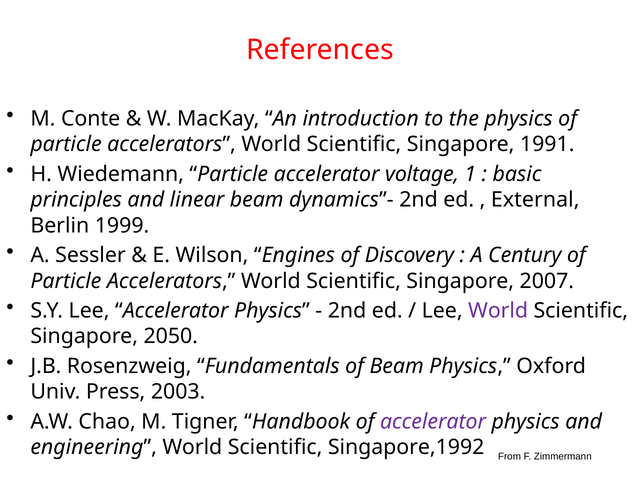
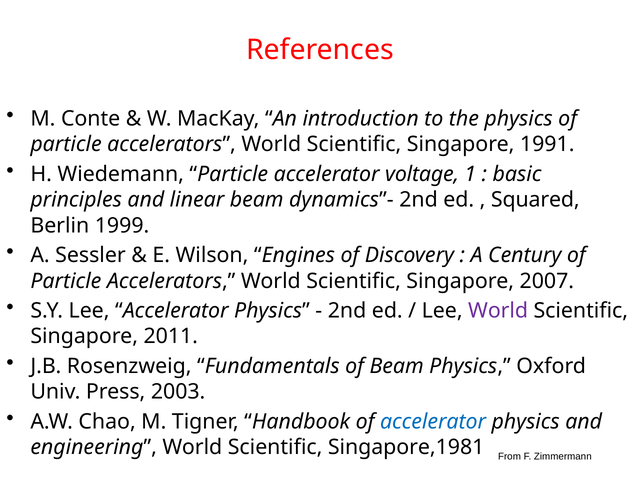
External: External -> Squared
2050: 2050 -> 2011
accelerator at (433, 422) colour: purple -> blue
Singapore,1992: Singapore,1992 -> Singapore,1981
